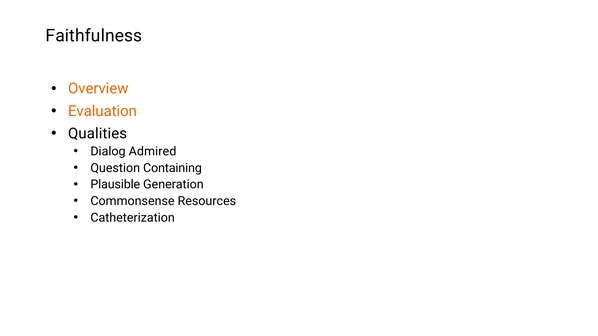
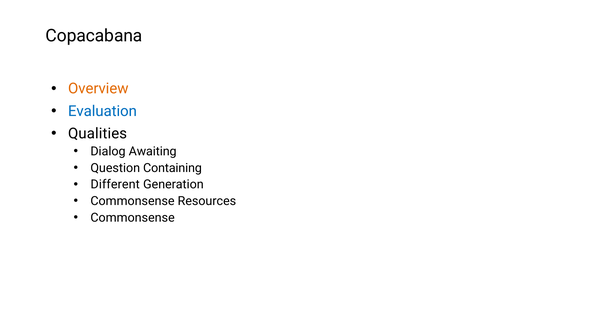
Faithfulness: Faithfulness -> Copacabana
Evaluation colour: orange -> blue
Admired: Admired -> Awaiting
Plausible: Plausible -> Different
Catheterization at (133, 218): Catheterization -> Commonsense
